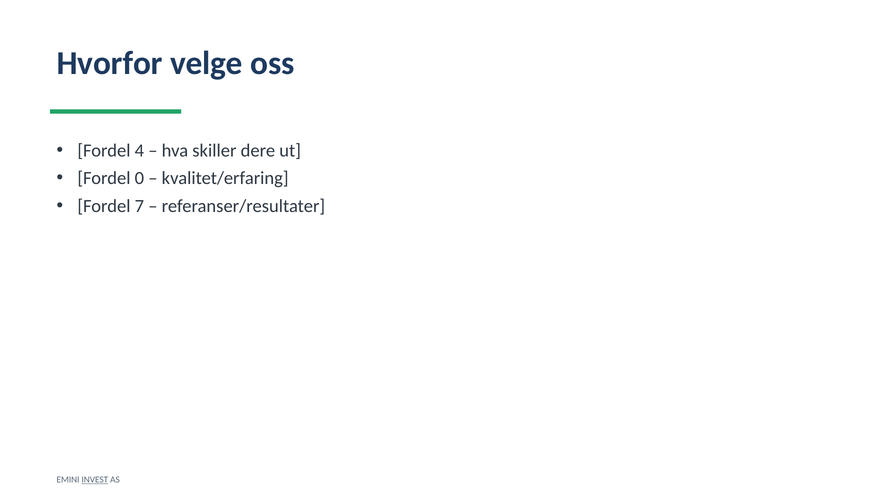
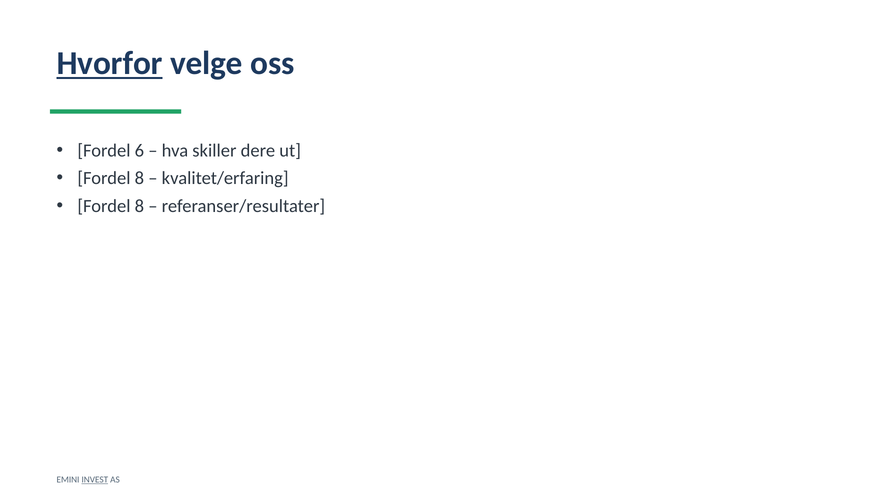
Hvorfor underline: none -> present
4: 4 -> 6
0 at (139, 178): 0 -> 8
7 at (139, 206): 7 -> 8
